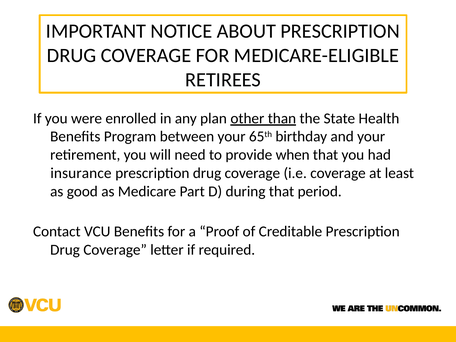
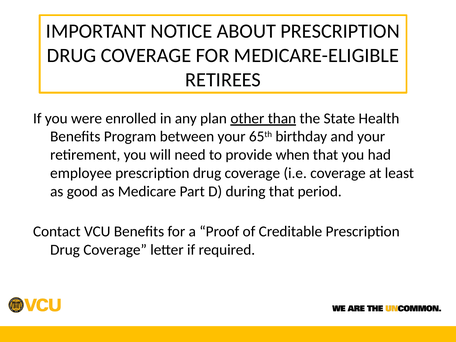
insurance: insurance -> employee
